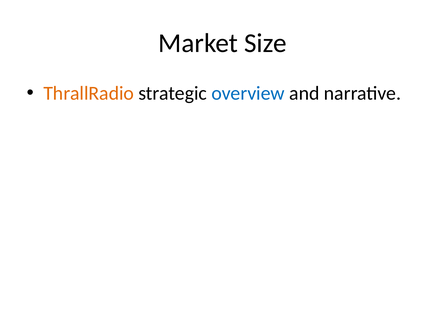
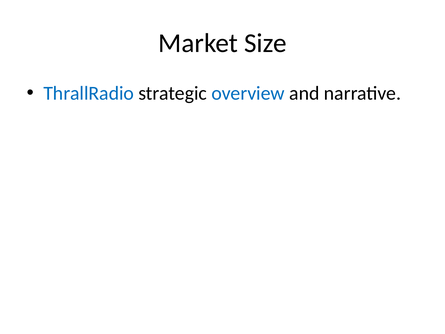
ThrallRadio colour: orange -> blue
